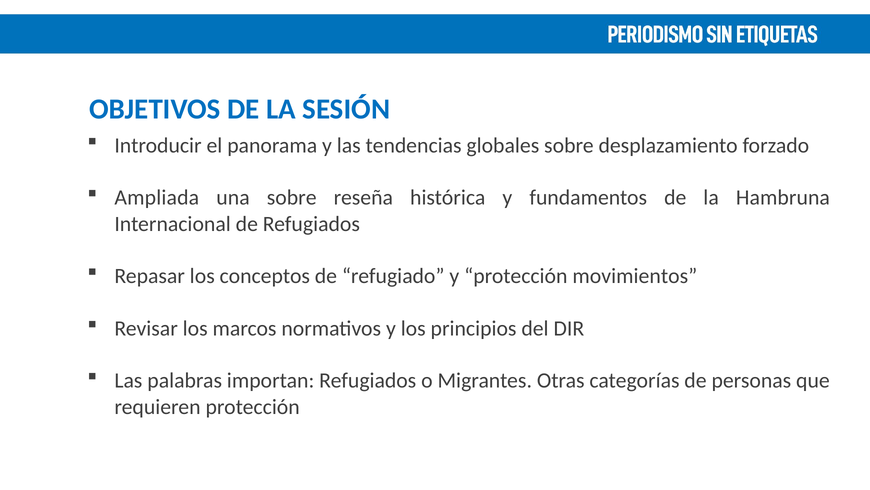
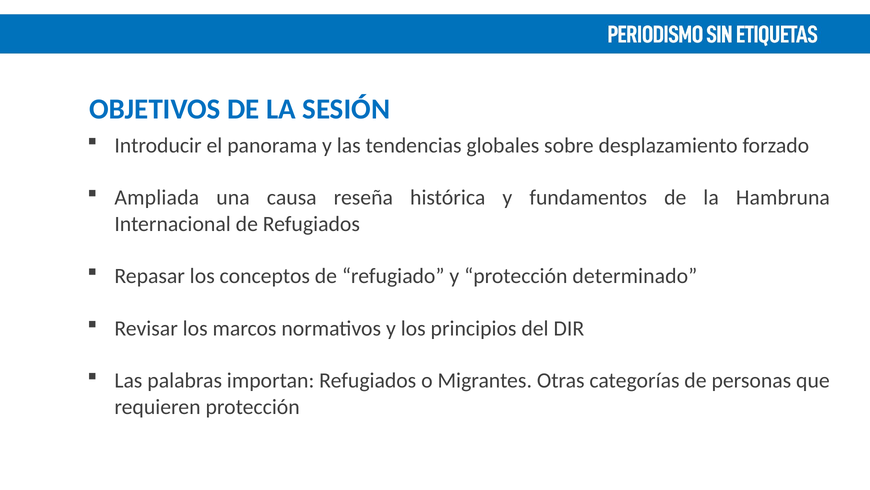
una sobre: sobre -> causa
movimientos: movimientos -> determinado
